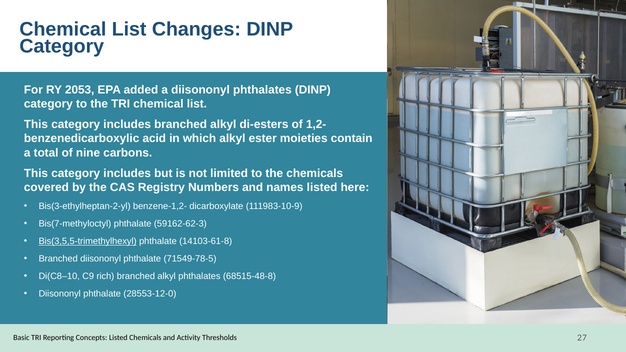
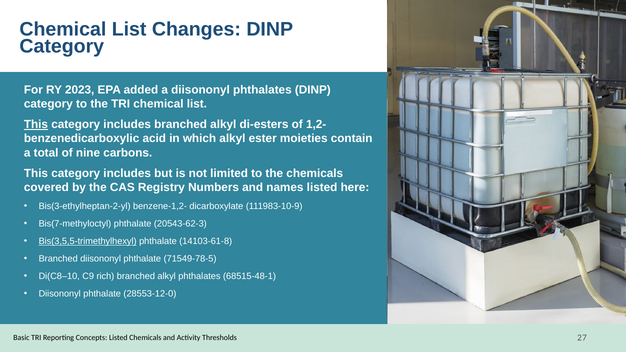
2053: 2053 -> 2023
This at (36, 125) underline: none -> present
59162-62-3: 59162-62-3 -> 20543-62-3
68515-48-8: 68515-48-8 -> 68515-48-1
